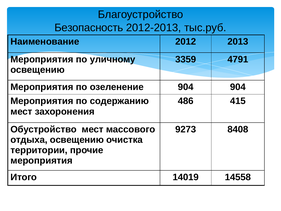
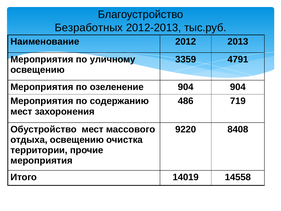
Безопасность: Безопасность -> Безработных
415: 415 -> 719
9273: 9273 -> 9220
